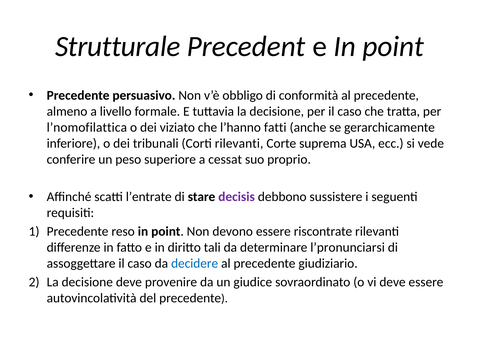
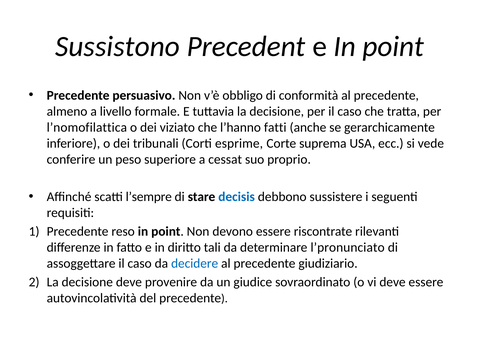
Strutturale: Strutturale -> Sussistono
Corti rilevanti: rilevanti -> esprime
l’entrate: l’entrate -> l’sempre
decisis colour: purple -> blue
l’pronunciarsi: l’pronunciarsi -> l’pronunciato
